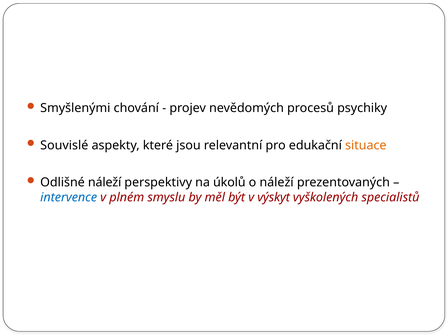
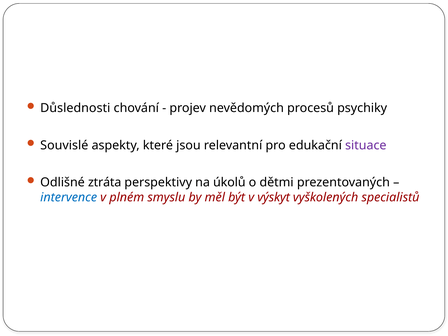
Smyšlenými: Smyšlenými -> Důslednosti
situace colour: orange -> purple
Odlišné náleží: náleží -> ztráta
o náleží: náleží -> dětmi
